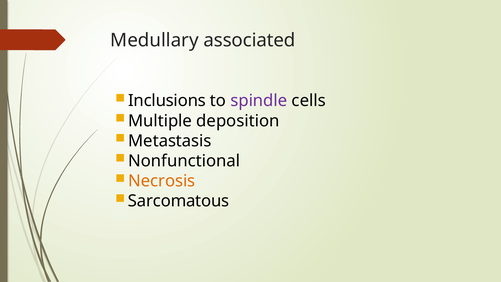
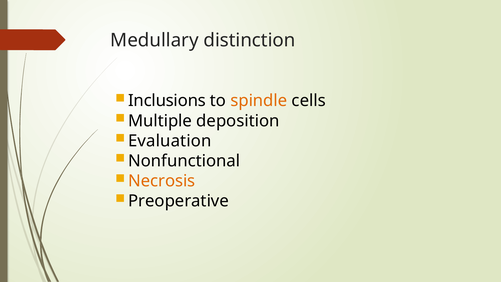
associated: associated -> distinction
spindle colour: purple -> orange
Metastasis: Metastasis -> Evaluation
Sarcomatous: Sarcomatous -> Preoperative
